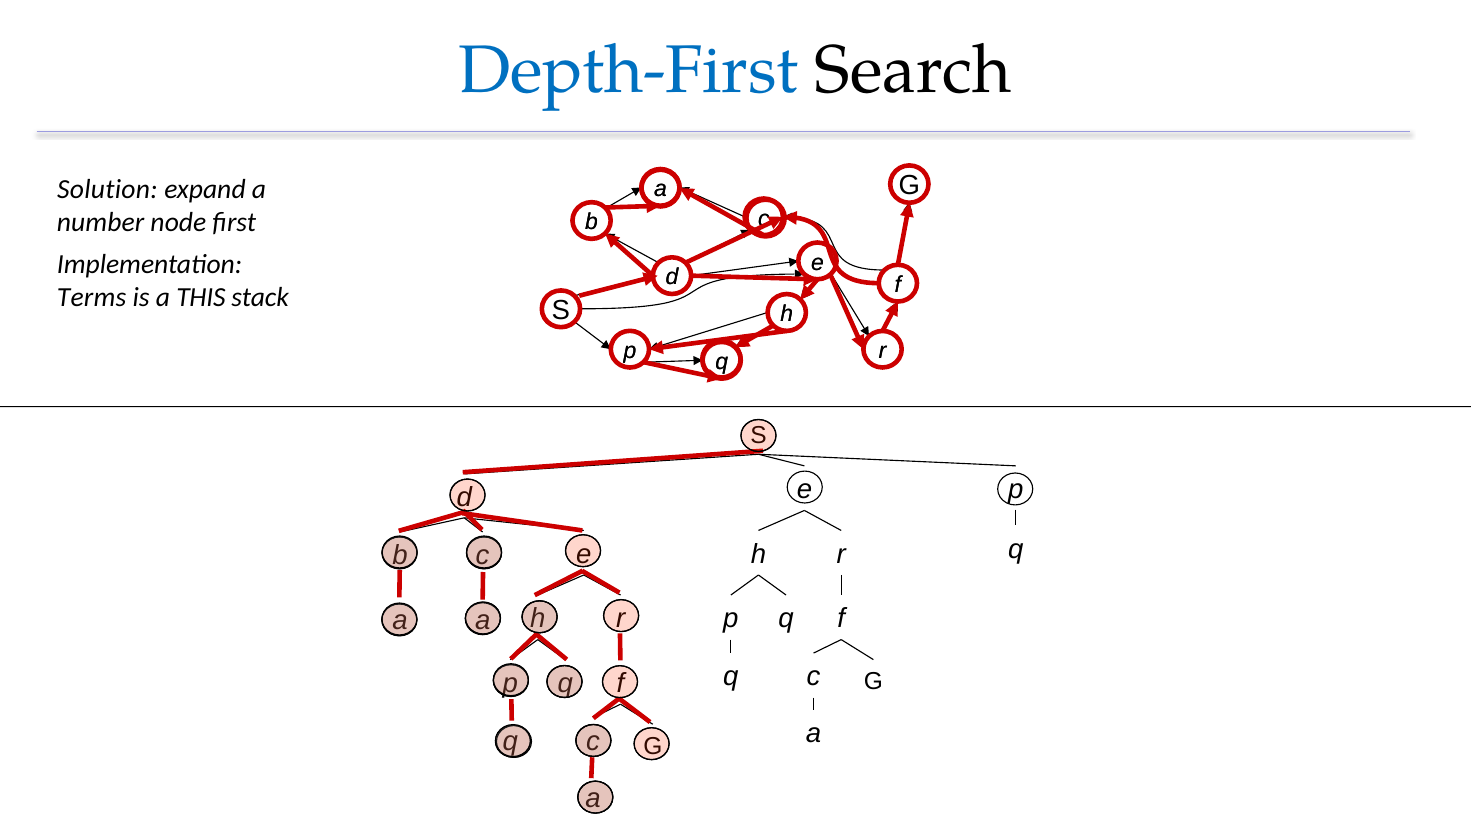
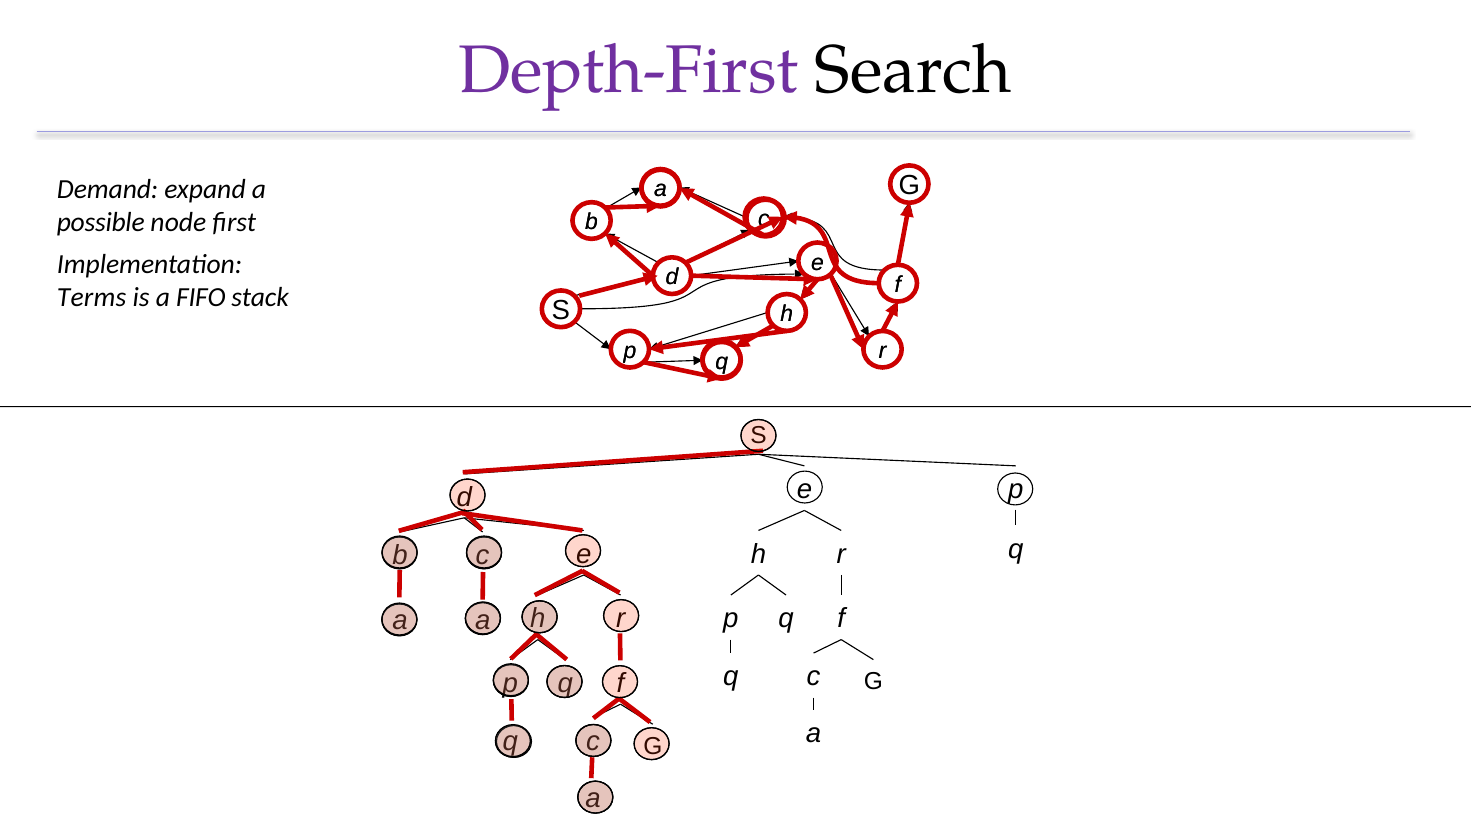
Depth-First colour: blue -> purple
Solution: Solution -> Demand
number: number -> possible
THIS: THIS -> FIFO
